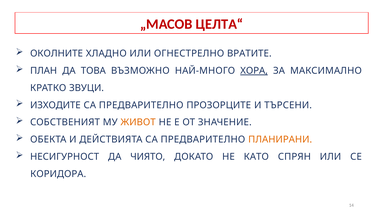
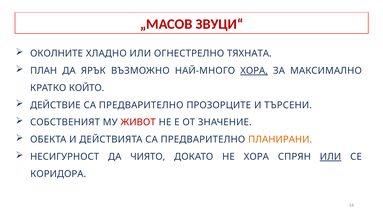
ЦЕЛТА“: ЦЕЛТА“ -> ЗВУЦИ“
ВРАТИТЕ: ВРАТИТЕ -> ТЯХНАТА
ТОВА: ТОВА -> ЯРЪК
ЗВУЦИ: ЗВУЦИ -> КОЙТО
ИЗХОДИТЕ: ИЗХОДИТЕ -> ДЕЙСТВИЕ
ЖИВОТ colour: orange -> red
НЕ КАТО: КАТО -> ХОРА
ИЛИ at (330, 157) underline: none -> present
